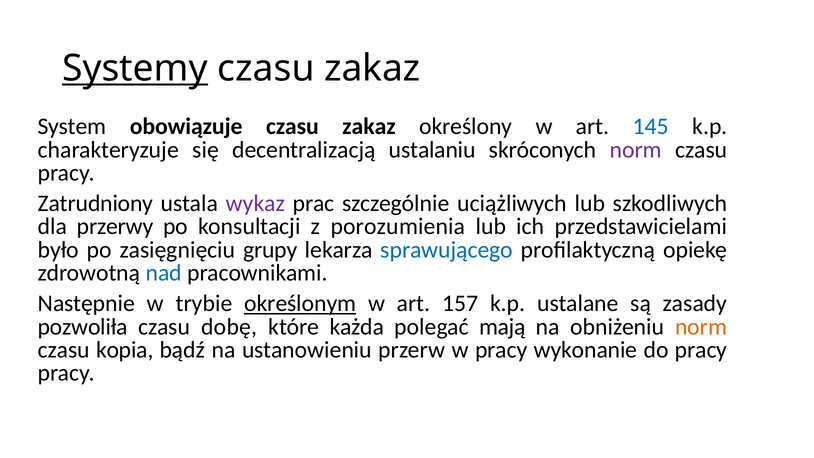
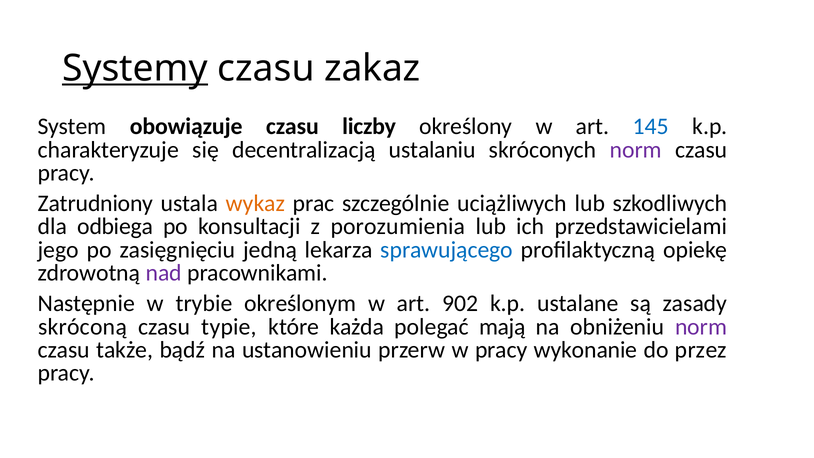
zakaz at (369, 127): zakaz -> liczby
wykaz colour: purple -> orange
przerwy: przerwy -> odbiega
było: było -> jego
grupy: grupy -> jedną
nad colour: blue -> purple
określonym underline: present -> none
157: 157 -> 902
pozwoliła: pozwoliła -> skróconą
dobę: dobę -> typie
norm at (701, 327) colour: orange -> purple
kopia: kopia -> także
do pracy: pracy -> przez
